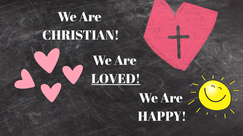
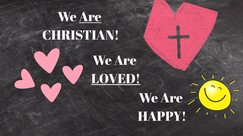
Are at (90, 17) underline: none -> present
